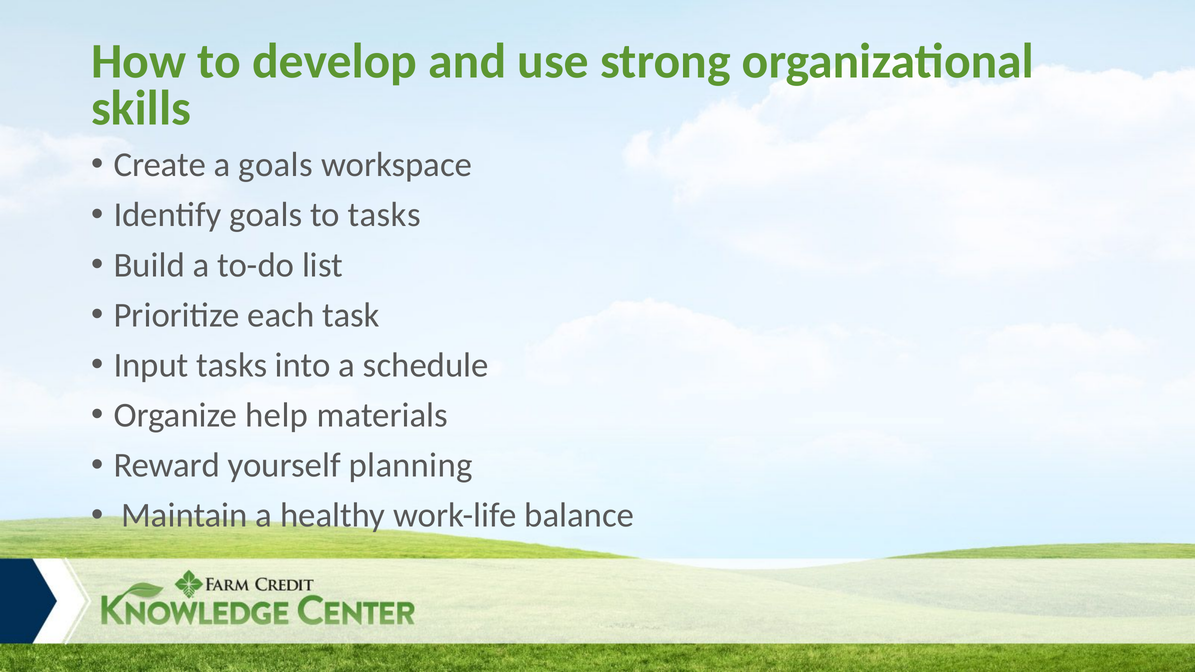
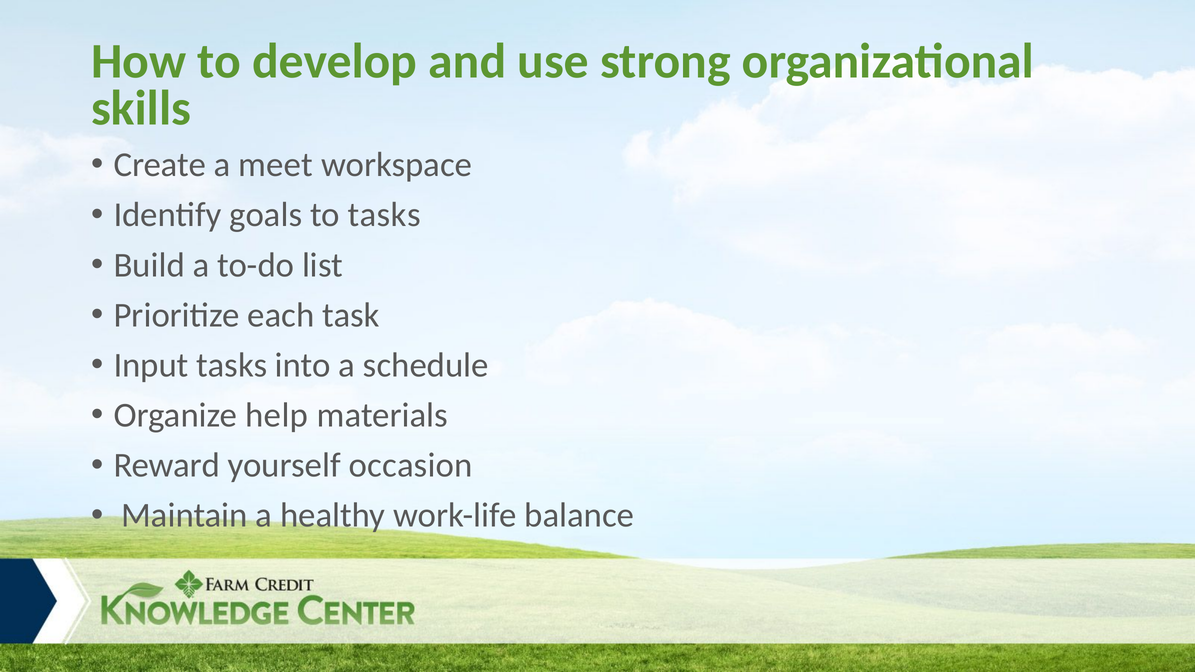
a goals: goals -> meet
planning: planning -> occasion
